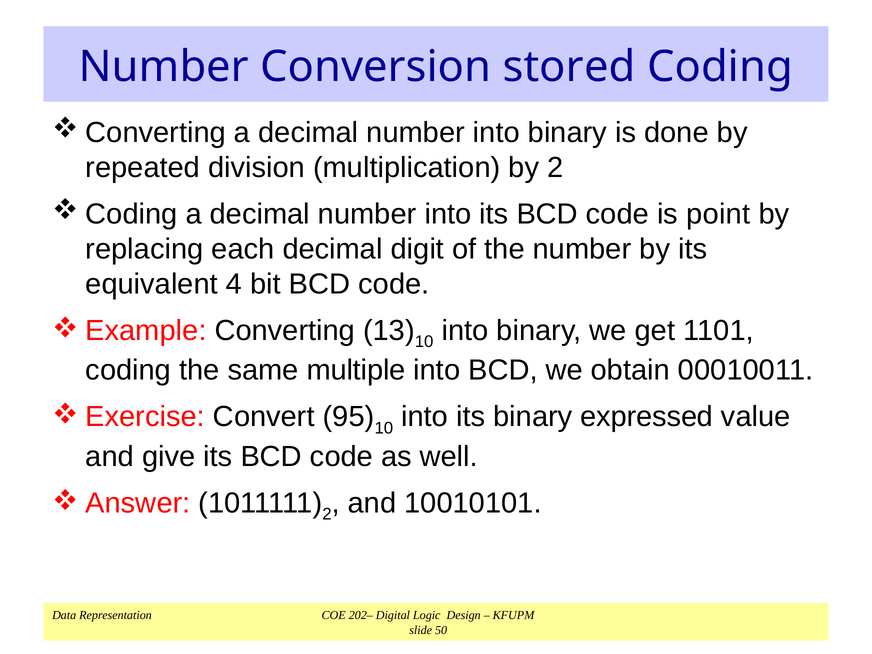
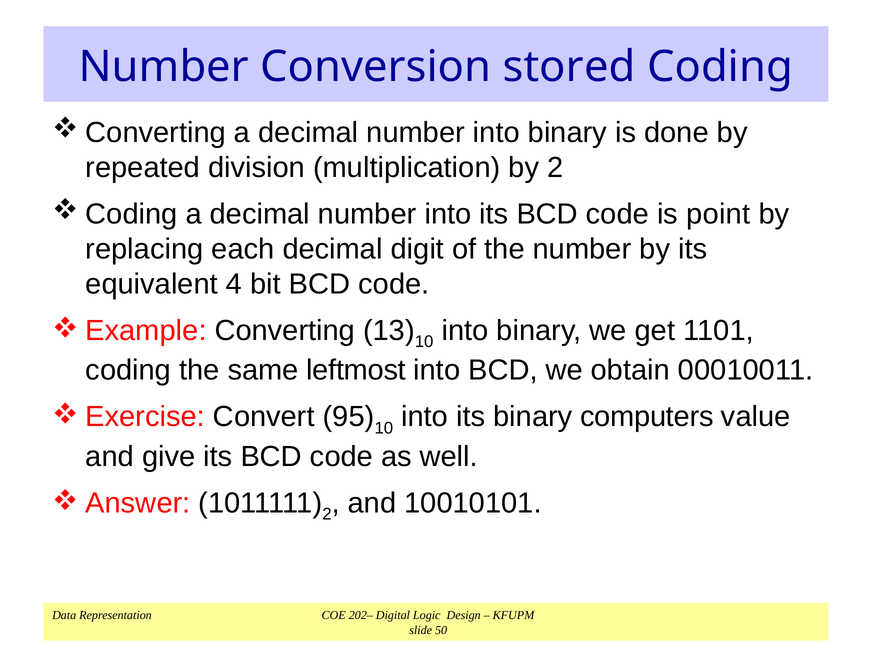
multiple: multiple -> leftmost
expressed: expressed -> computers
